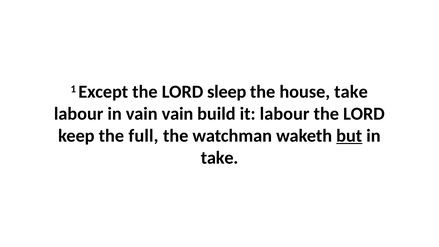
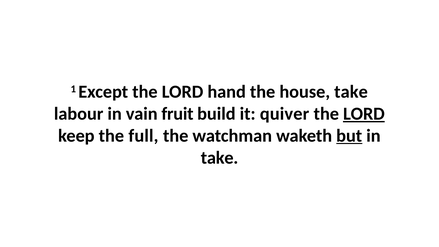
sleep: sleep -> hand
vain vain: vain -> fruit
it labour: labour -> quiver
LORD at (364, 114) underline: none -> present
